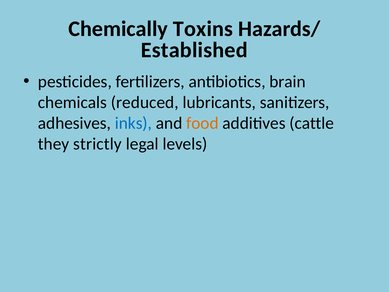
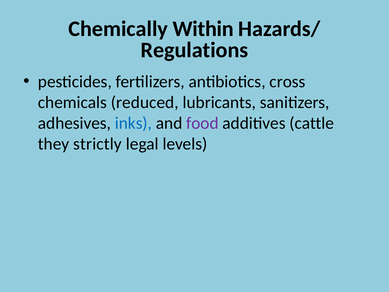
Toxins: Toxins -> Within
Established: Established -> Regulations
brain: brain -> cross
food colour: orange -> purple
